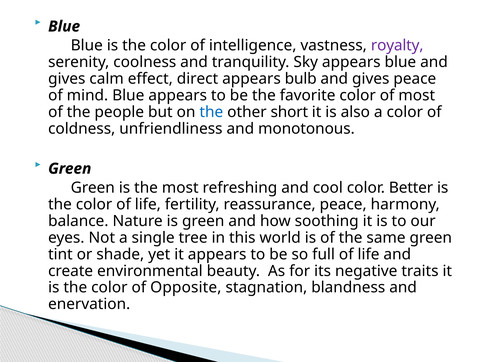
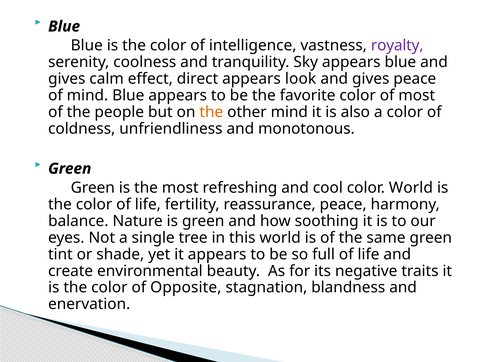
bulb: bulb -> look
the at (211, 112) colour: blue -> orange
other short: short -> mind
color Better: Better -> World
